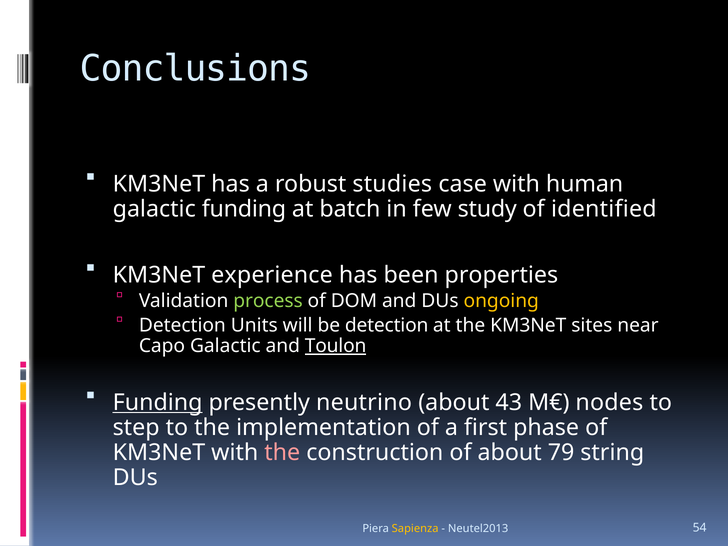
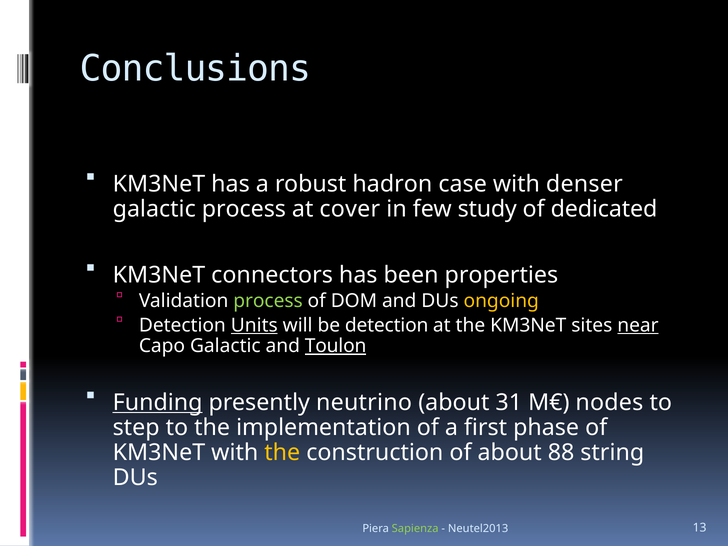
studies: studies -> hadron
human: human -> denser
galactic funding: funding -> process
batch: batch -> cover
identified: identified -> dedicated
experience: experience -> connectors
Units underline: none -> present
near underline: none -> present
43: 43 -> 31
the at (282, 453) colour: pink -> yellow
79: 79 -> 88
Sapienza colour: yellow -> light green
54: 54 -> 13
